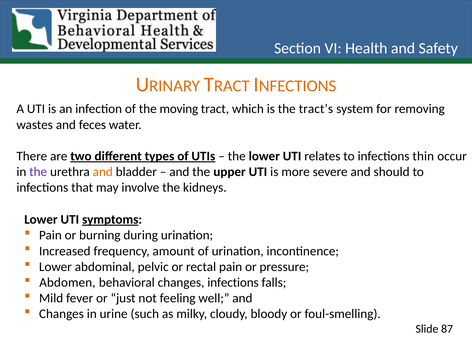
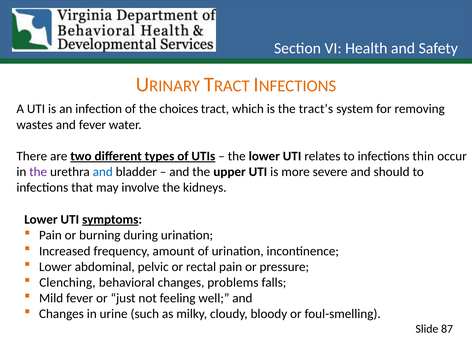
moving: moving -> choices
and feces: feces -> fever
and at (103, 172) colour: orange -> blue
Abdomen: Abdomen -> Clenching
changes infections: infections -> problems
